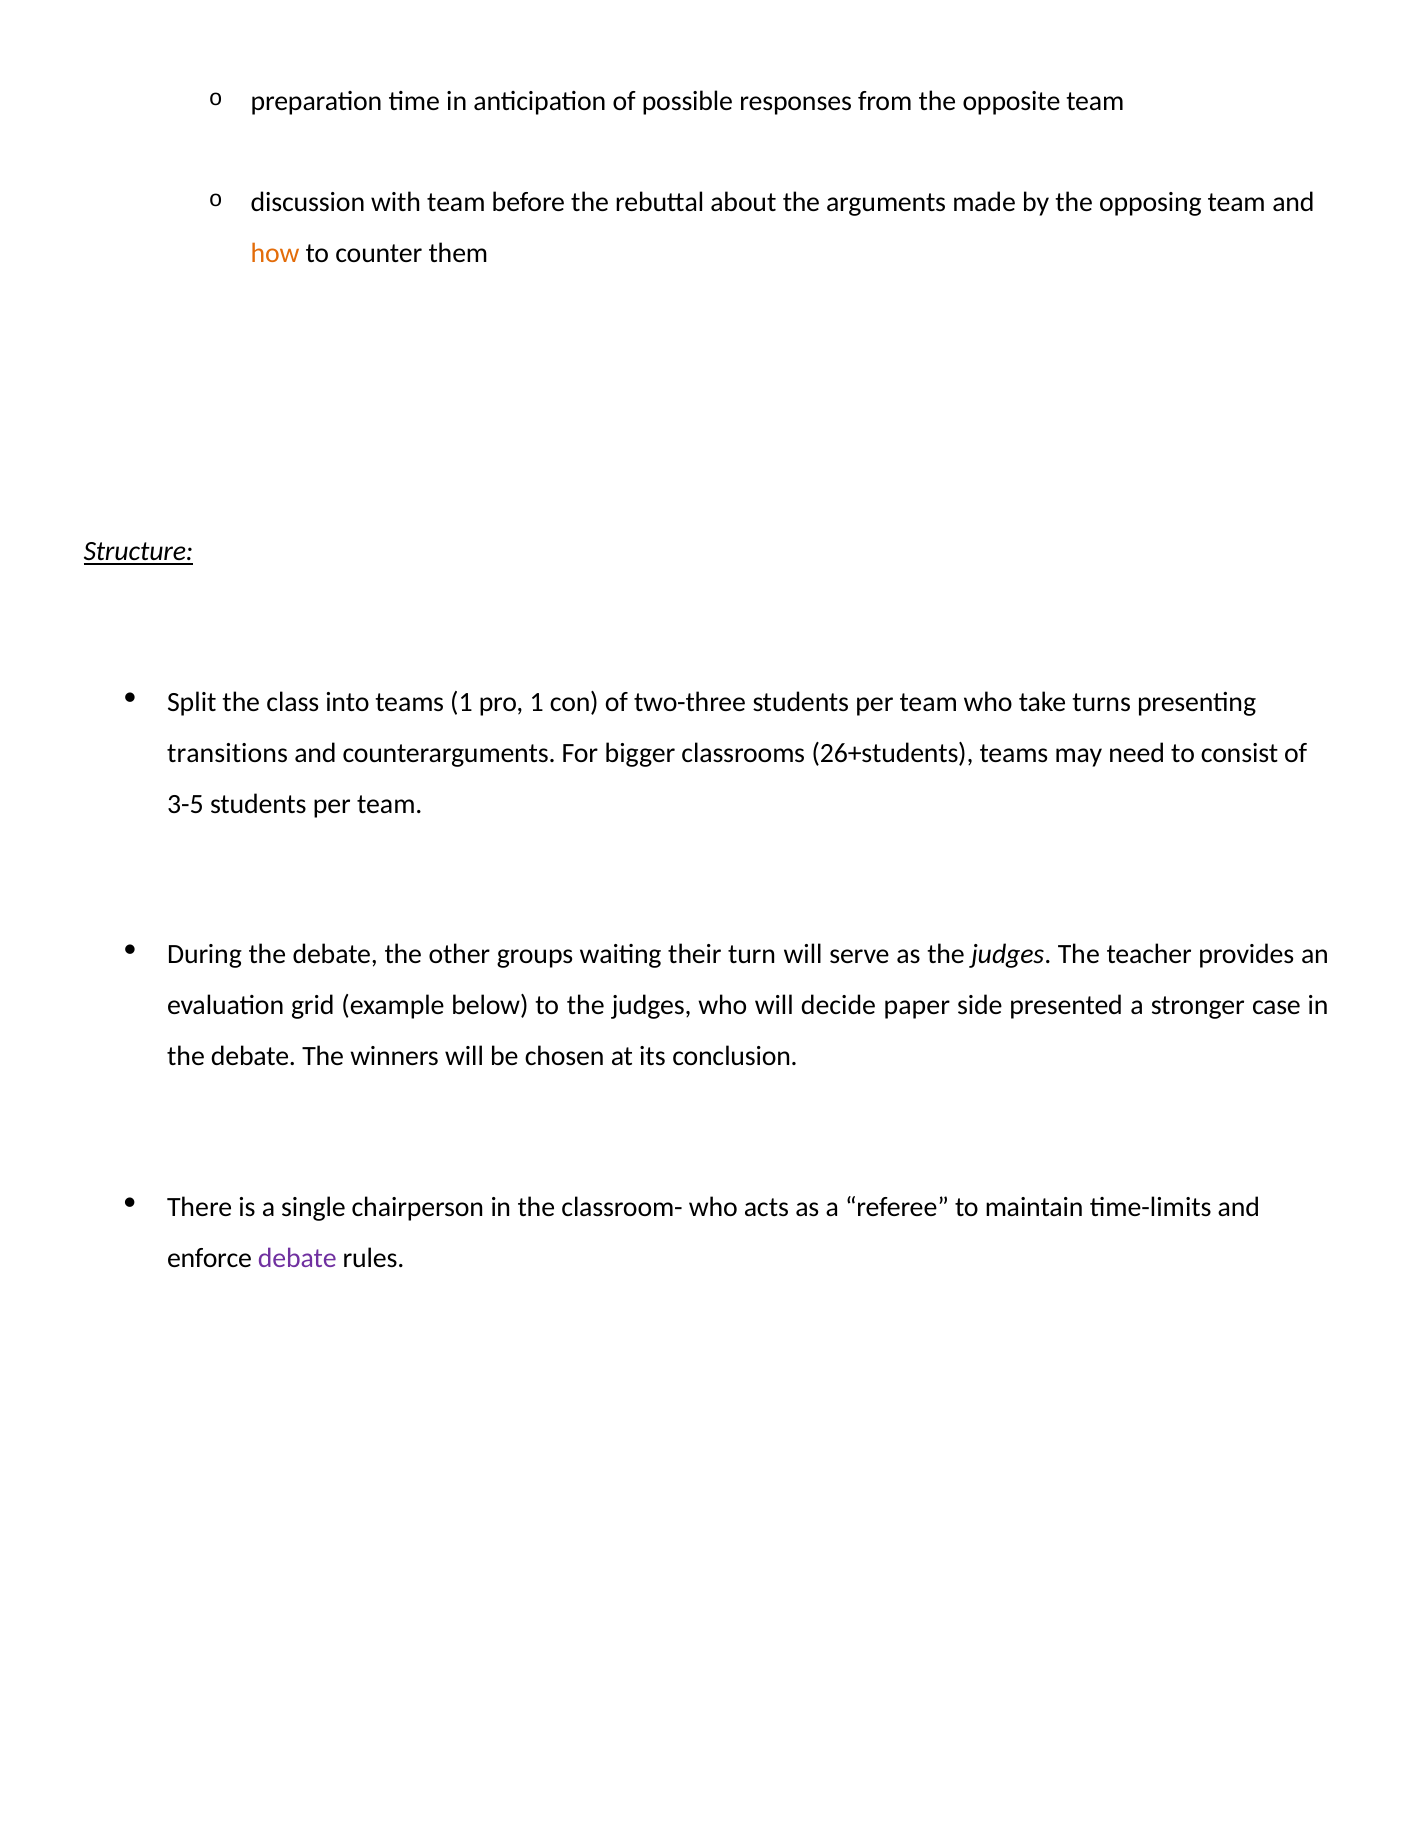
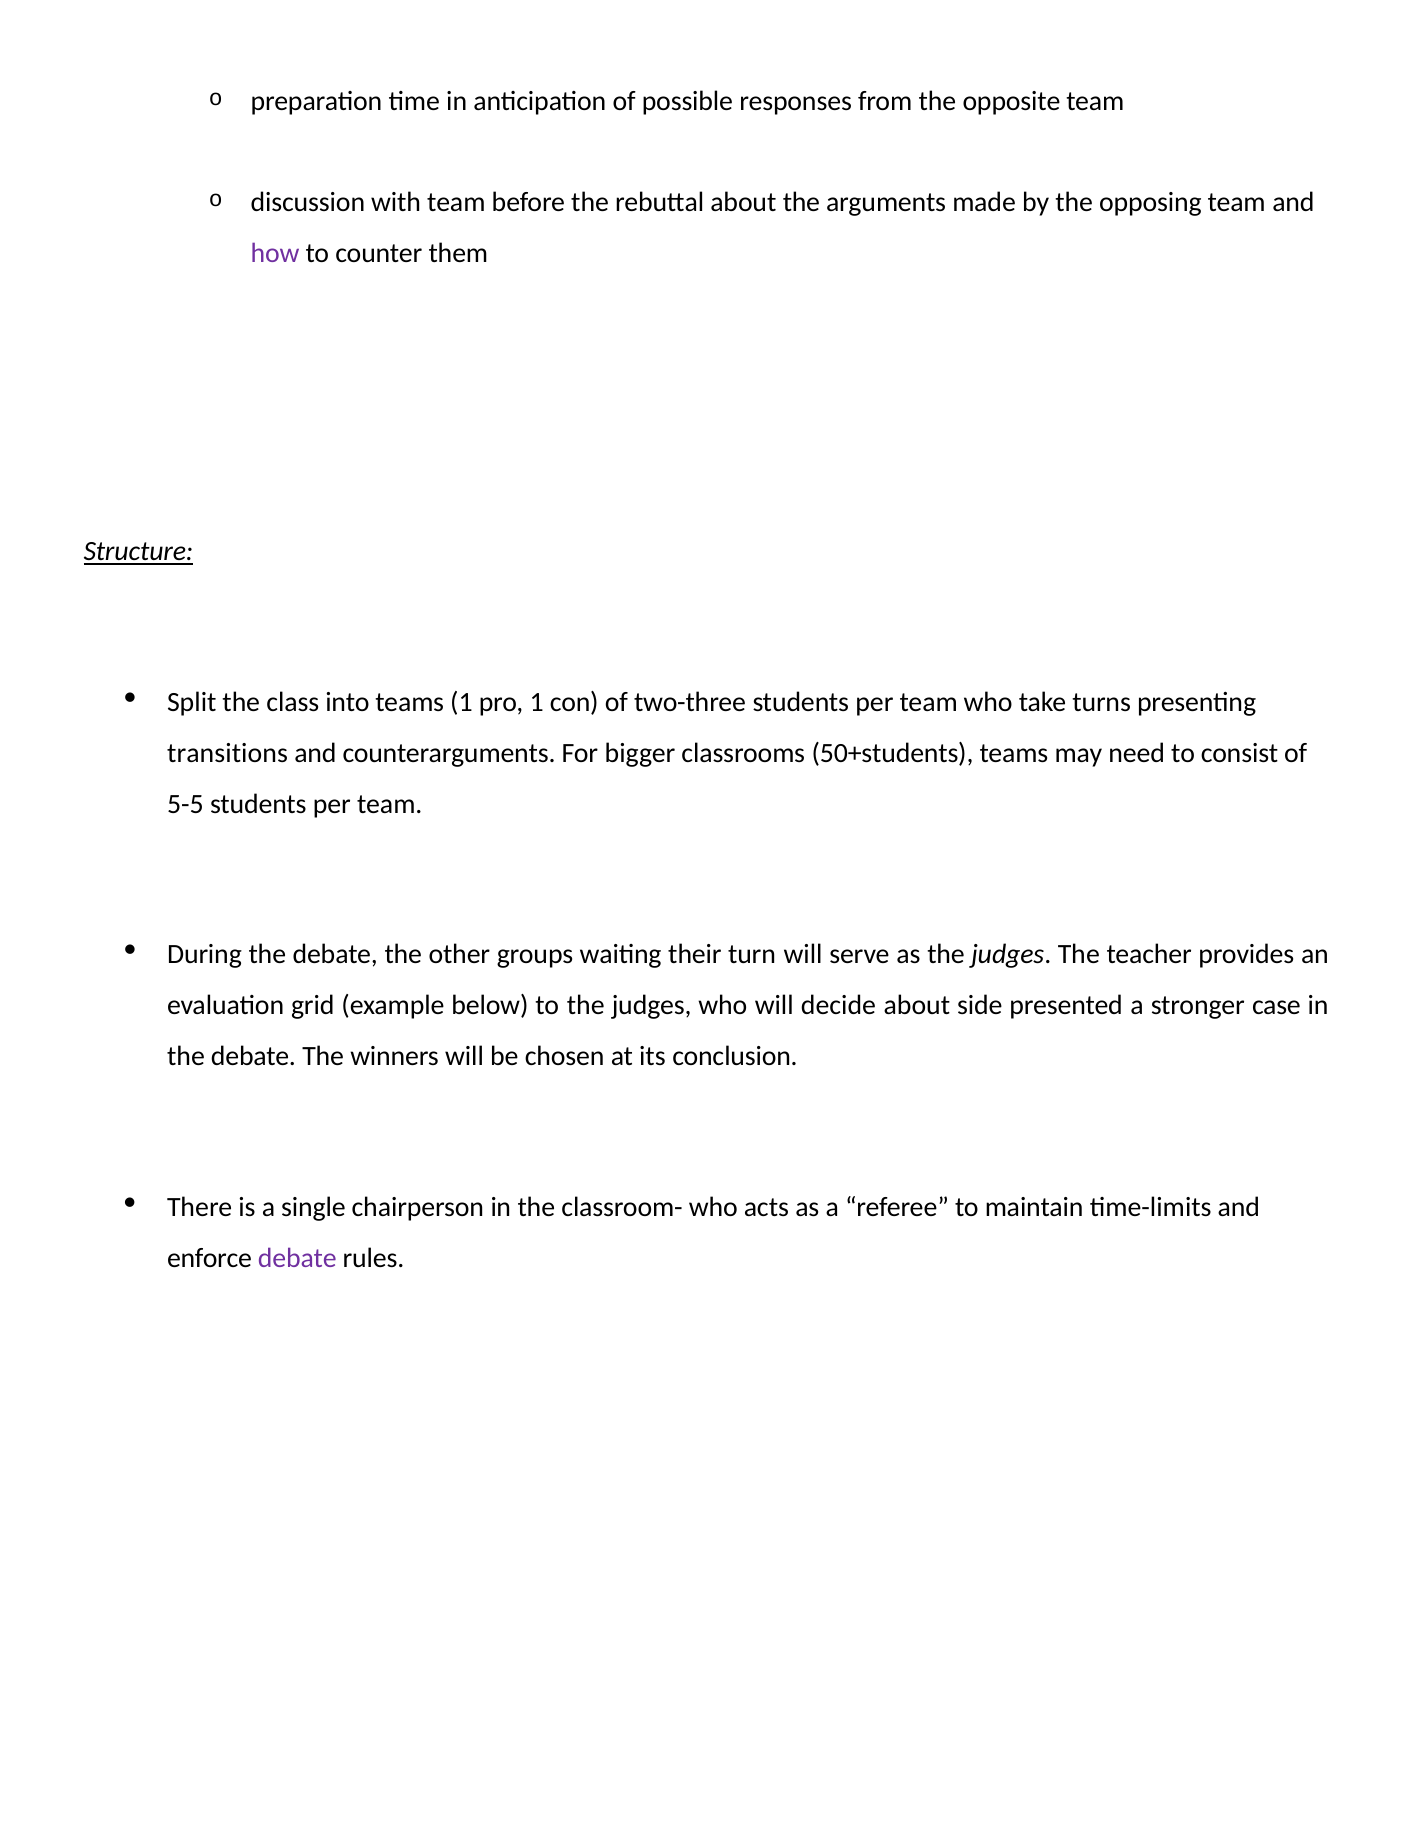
how colour: orange -> purple
26+students: 26+students -> 50+students
3-5: 3-5 -> 5-5
decide paper: paper -> about
